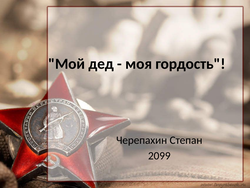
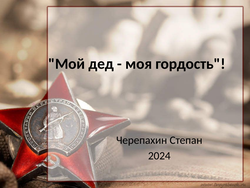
2099: 2099 -> 2024
